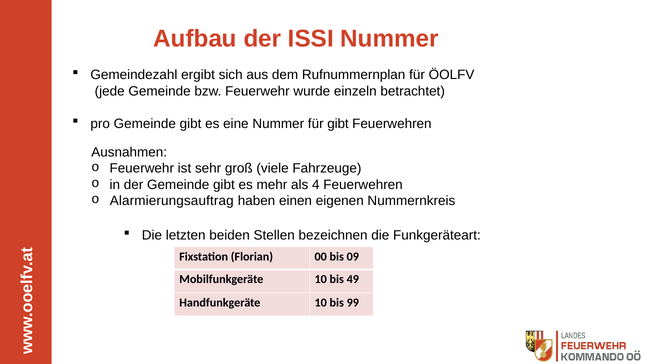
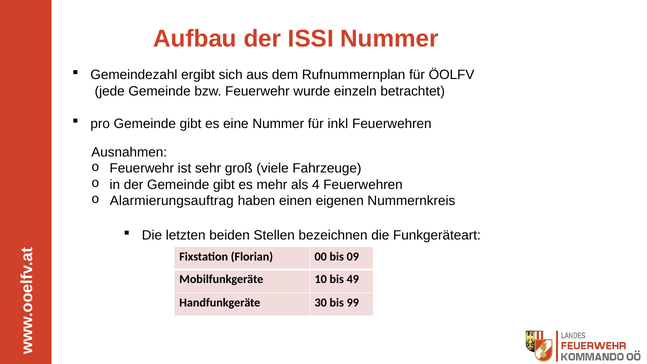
für gibt: gibt -> inkl
Handfunkgeräte 10: 10 -> 30
